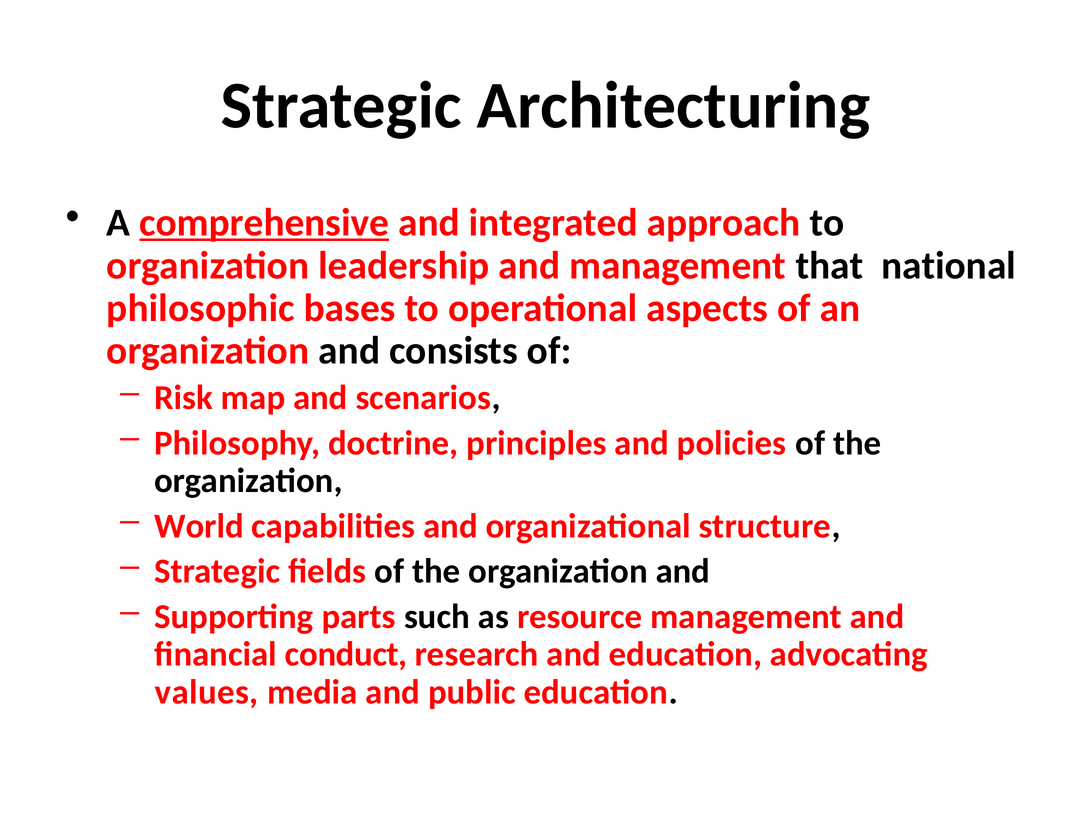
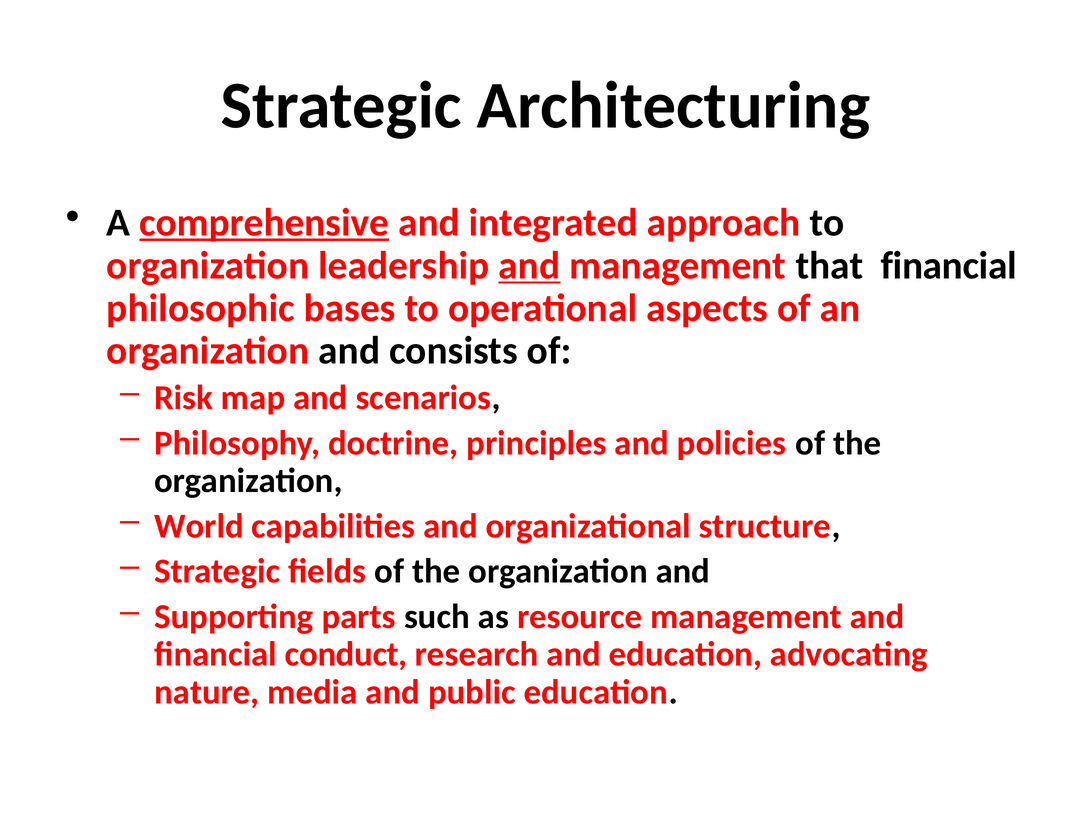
and at (529, 266) underline: none -> present
that national: national -> financial
values: values -> nature
